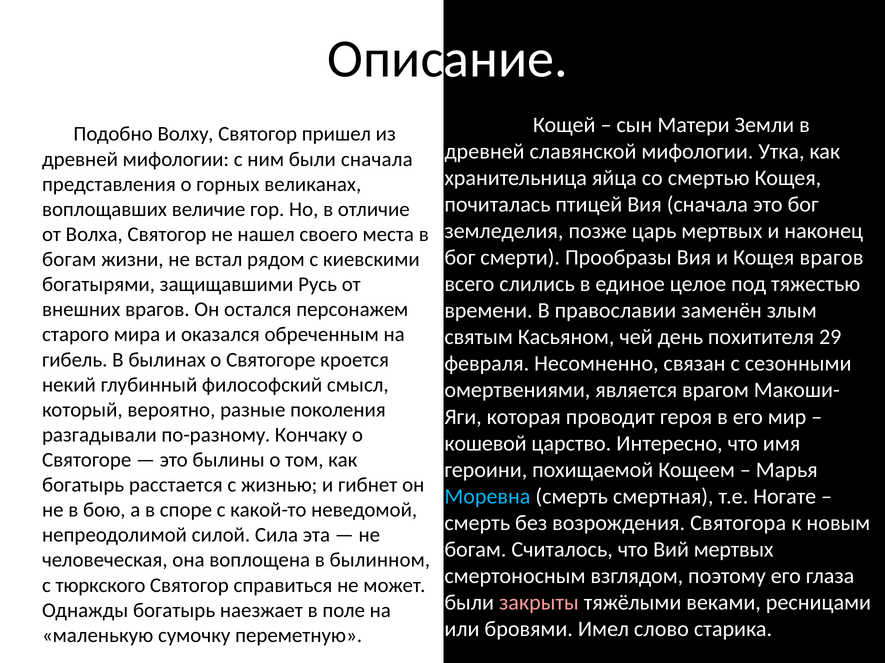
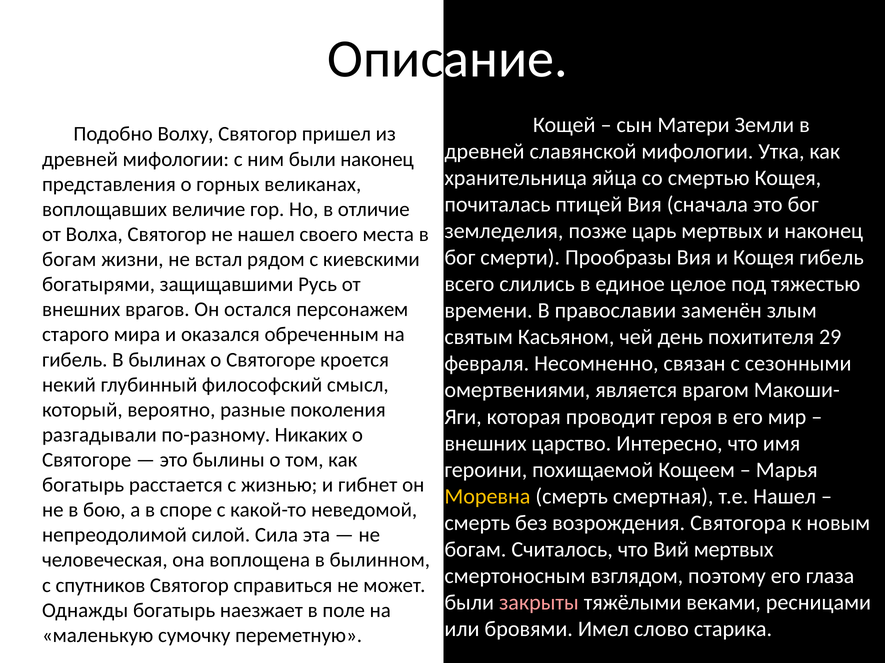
были сначала: сначала -> наконец
Кощея врагов: врагов -> гибель
Кончаку: Кончаку -> Никаких
кошевой at (486, 444): кошевой -> внешних
Моревна colour: light blue -> yellow
т.е Ногате: Ногате -> Нашел
тюркского: тюркского -> спутников
